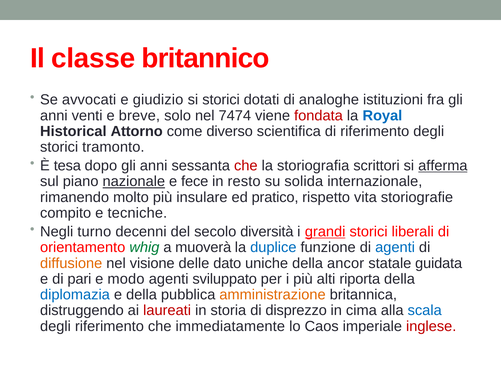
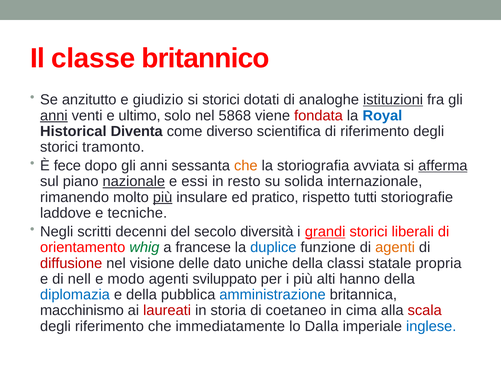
avvocati: avvocati -> anzitutto
istituzioni underline: none -> present
anni at (54, 116) underline: none -> present
breve: breve -> ultimo
7474: 7474 -> 5868
Attorno: Attorno -> Diventa
tesa: tesa -> fece
che at (246, 166) colour: red -> orange
scrittori: scrittori -> avviata
fece: fece -> essi
più at (163, 198) underline: none -> present
vita: vita -> tutti
compito: compito -> laddove
turno: turno -> scritti
muoverà: muoverà -> francese
agenti at (395, 248) colour: blue -> orange
diffusione colour: orange -> red
ancor: ancor -> classi
guidata: guidata -> propria
pari: pari -> nell
riporta: riporta -> hanno
amministrazione colour: orange -> blue
distruggendo: distruggendo -> macchinismo
disprezzo: disprezzo -> coetaneo
scala colour: blue -> red
Caos: Caos -> Dalla
inglese colour: red -> blue
